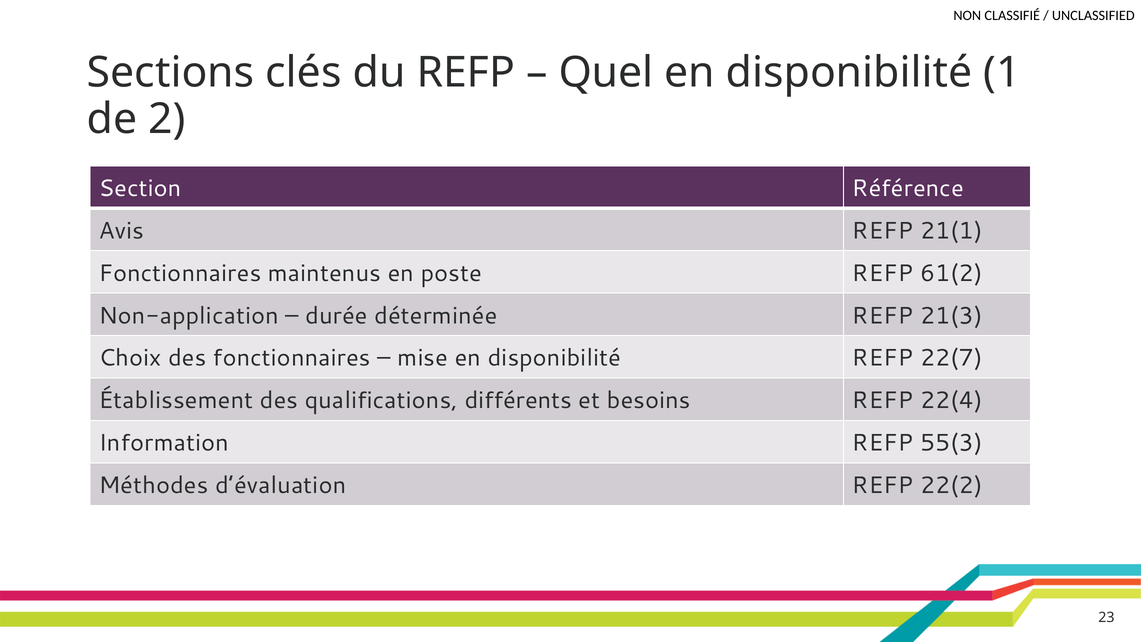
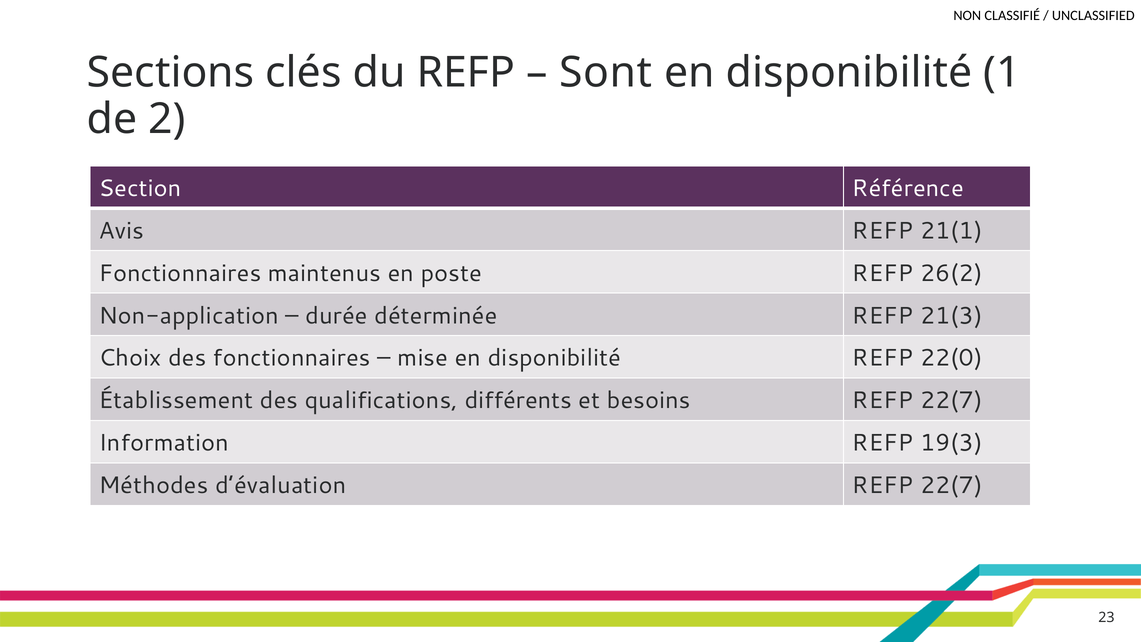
Quel: Quel -> Sont
61(2: 61(2 -> 26(2
22(7: 22(7 -> 22(0
besoins REFP 22(4: 22(4 -> 22(7
55(3: 55(3 -> 19(3
d’évaluation REFP 22(2: 22(2 -> 22(7
